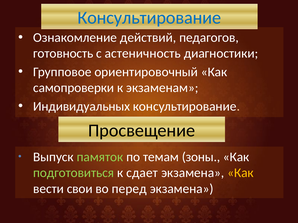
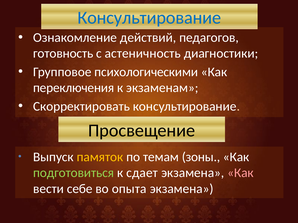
ориентировочный: ориентировочный -> психологическими
самопроверки: самопроверки -> переключения
Индивидуальных: Индивидуальных -> Скорректировать
памяток colour: light green -> yellow
Как at (240, 173) colour: yellow -> pink
свои: свои -> себе
перед: перед -> опыта
